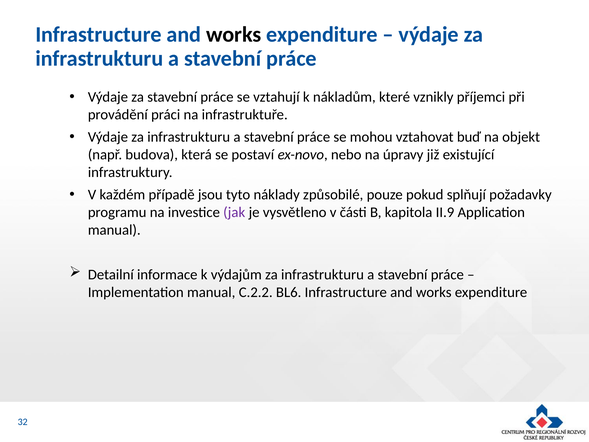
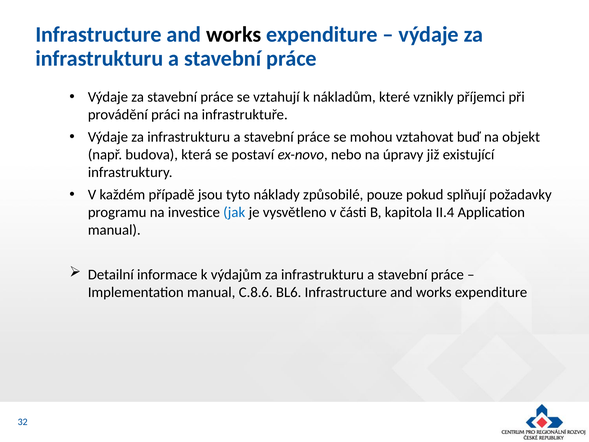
jak colour: purple -> blue
II.9: II.9 -> II.4
C.2.2: C.2.2 -> C.8.6
